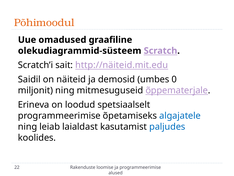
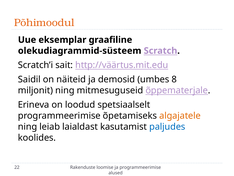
omadused: omadused -> eksemplar
http://näiteid.mit.edu: http://näiteid.mit.edu -> http://väärtus.mit.edu
0: 0 -> 8
algajatele colour: blue -> orange
